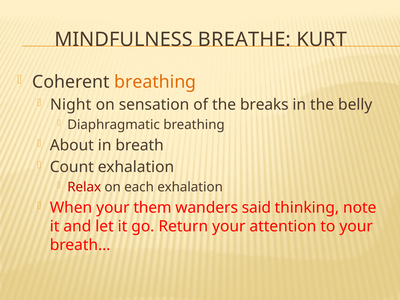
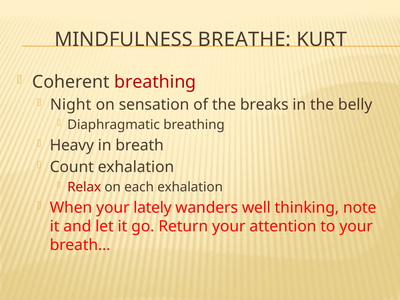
breathing at (155, 82) colour: orange -> red
About: About -> Heavy
them: them -> lately
said: said -> well
